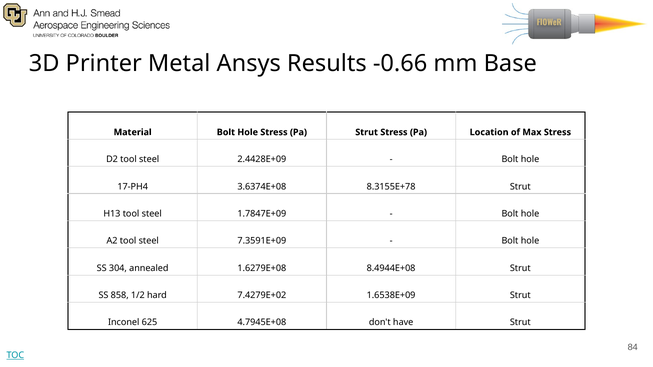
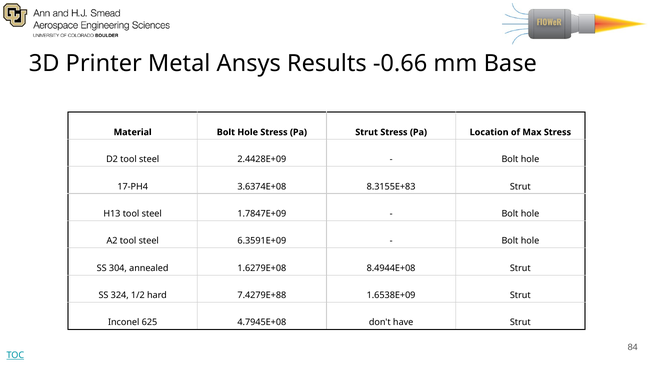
8.3155E+78: 8.3155E+78 -> 8.3155E+83
7.3591E+09: 7.3591E+09 -> 6.3591E+09
858: 858 -> 324
7.4279E+02: 7.4279E+02 -> 7.4279E+88
